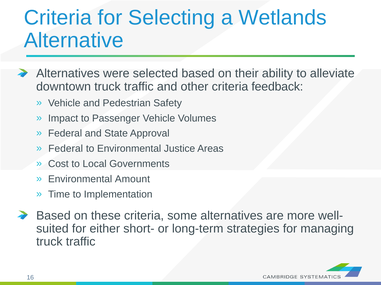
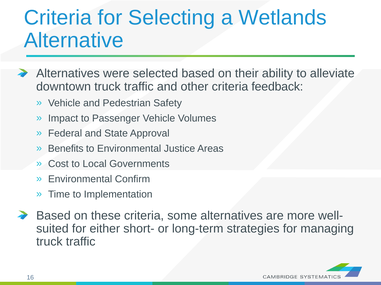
Federal at (66, 149): Federal -> Benefits
Amount: Amount -> Confirm
